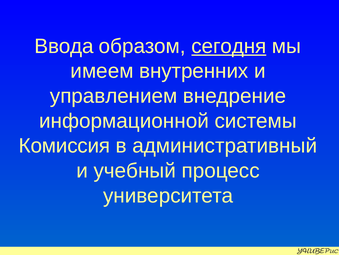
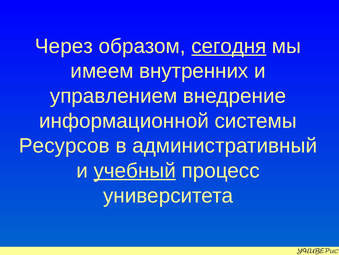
Ввода: Ввода -> Через
Комиссия: Комиссия -> Ресурсов
учебный underline: none -> present
